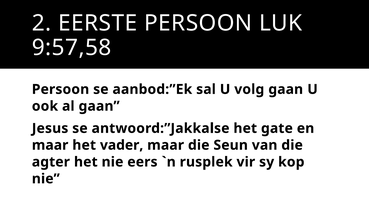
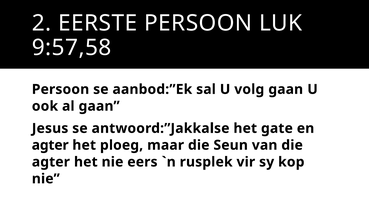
maar at (50, 145): maar -> agter
vader: vader -> ploeg
